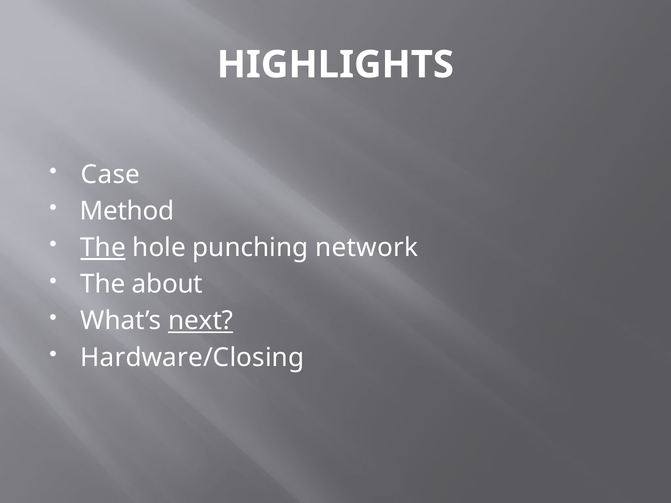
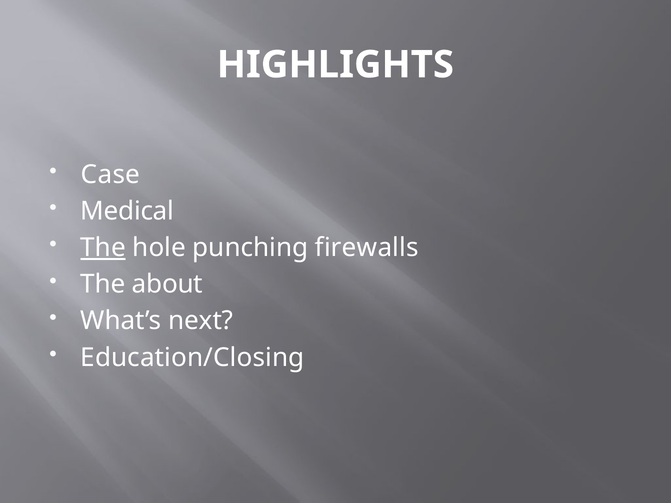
Method: Method -> Medical
network: network -> firewalls
next underline: present -> none
Hardware/Closing: Hardware/Closing -> Education/Closing
